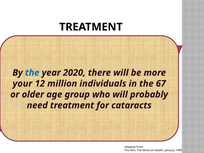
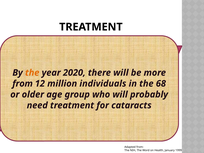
the at (32, 73) colour: blue -> orange
your at (22, 84): your -> from
67: 67 -> 68
